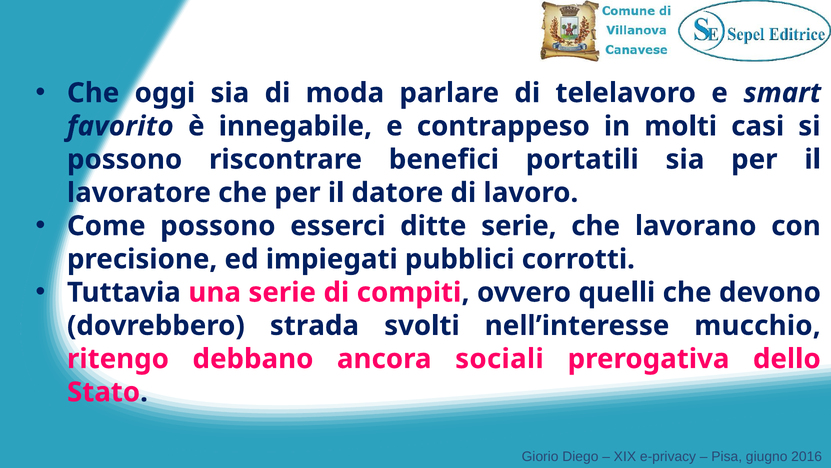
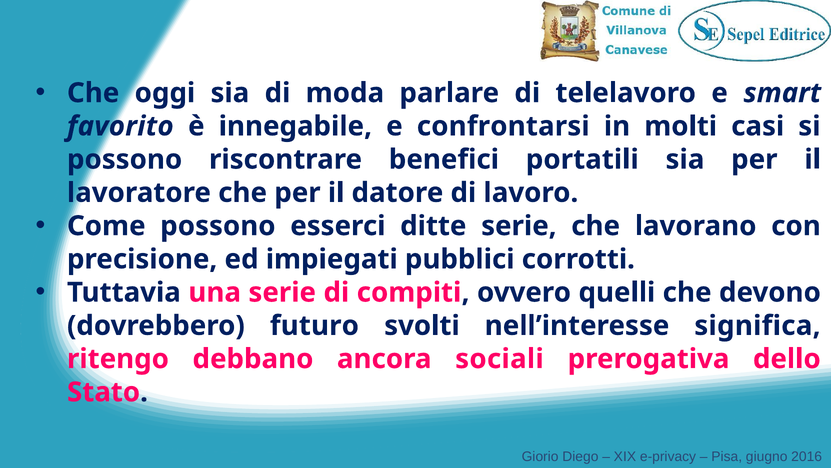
contrappeso: contrappeso -> confrontarsi
strada: strada -> futuro
mucchio: mucchio -> significa
